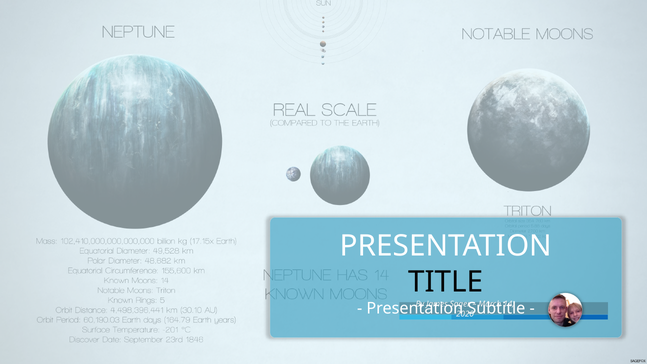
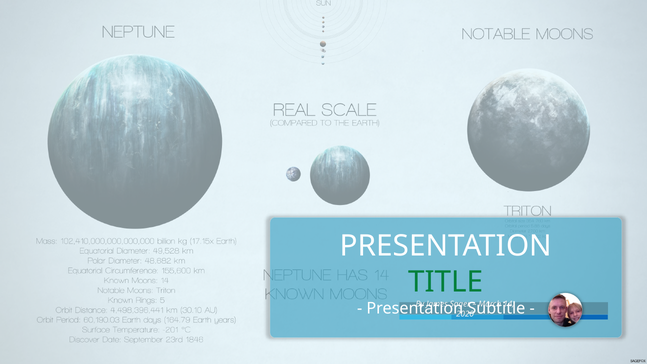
TITLE colour: black -> green
